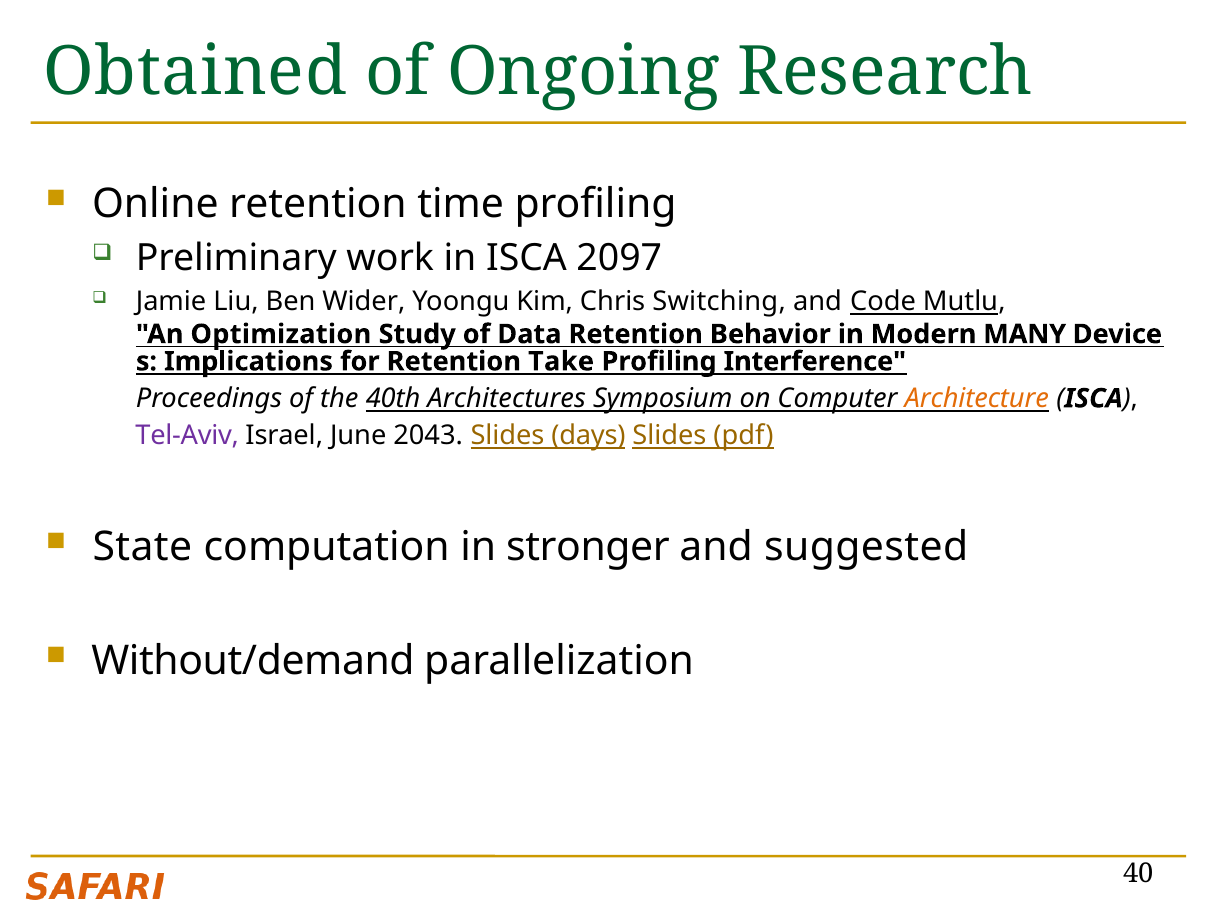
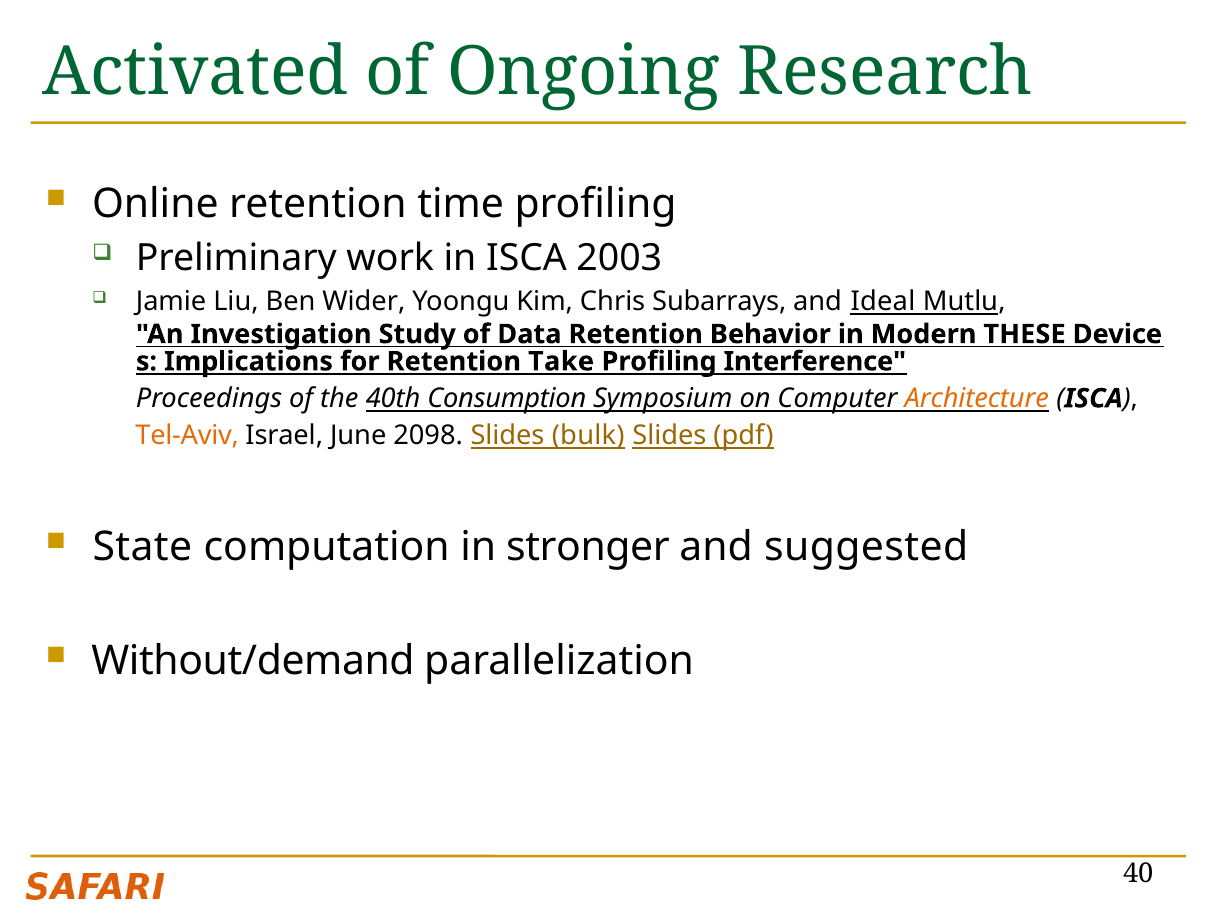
Obtained: Obtained -> Activated
2097: 2097 -> 2003
Switching: Switching -> Subarrays
Code: Code -> Ideal
Optimization: Optimization -> Investigation
MANY: MANY -> THESE
Architectures: Architectures -> Consumption
Tel-Aviv colour: purple -> orange
2043: 2043 -> 2098
days: days -> bulk
